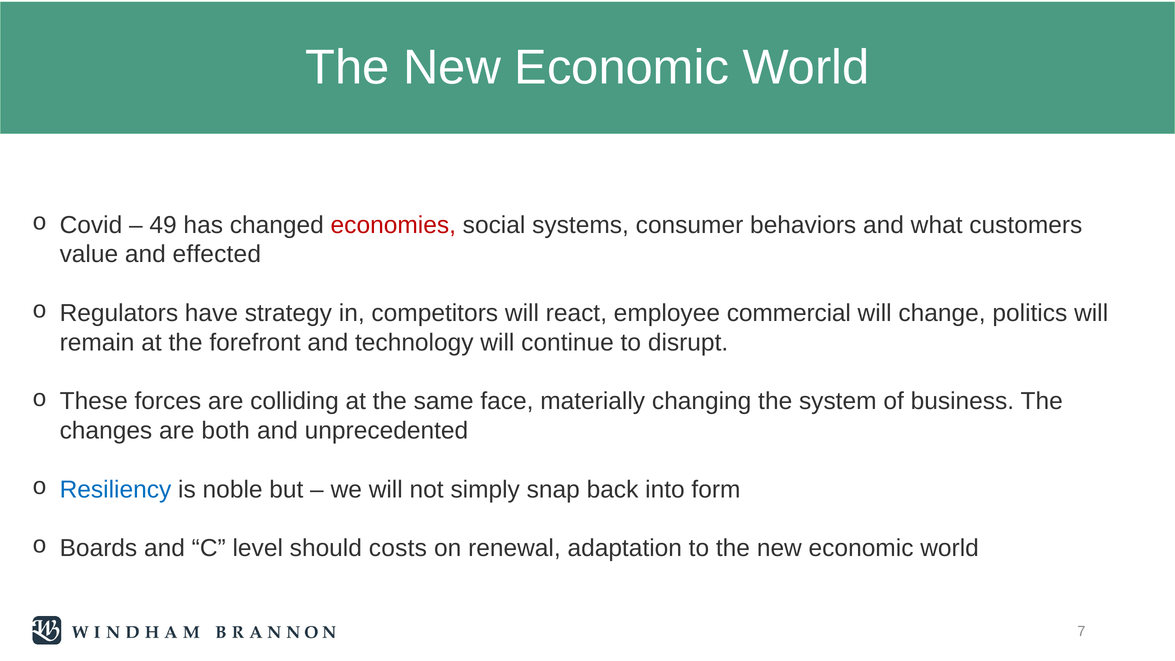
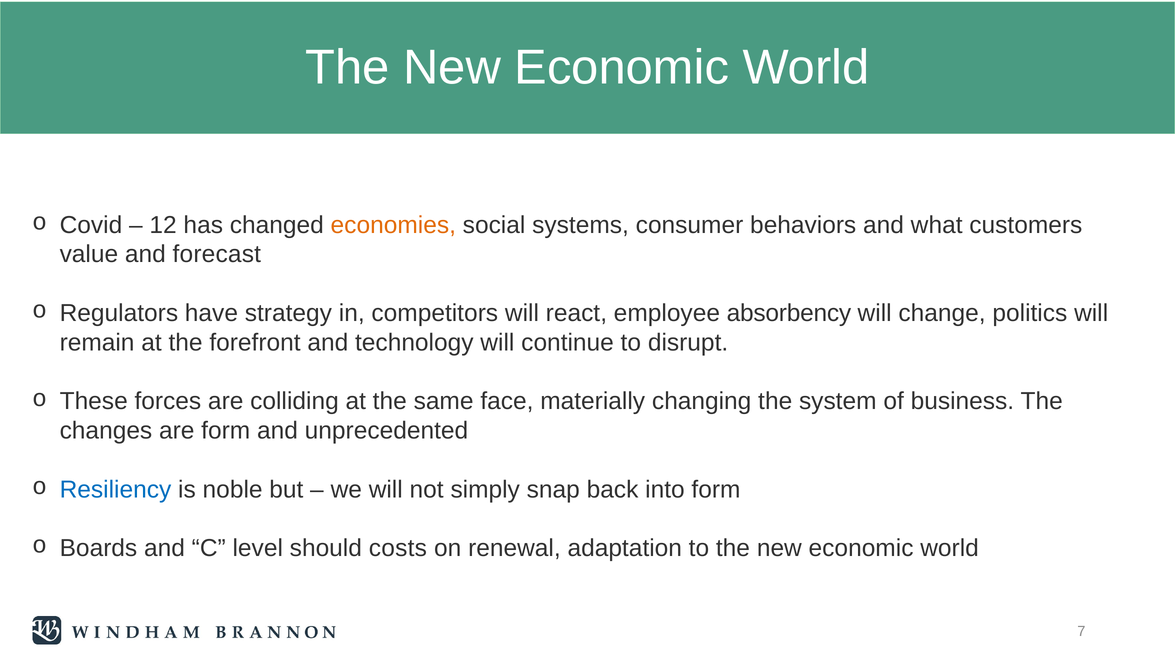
49: 49 -> 12
economies colour: red -> orange
effected: effected -> forecast
commercial: commercial -> absorbency
are both: both -> form
